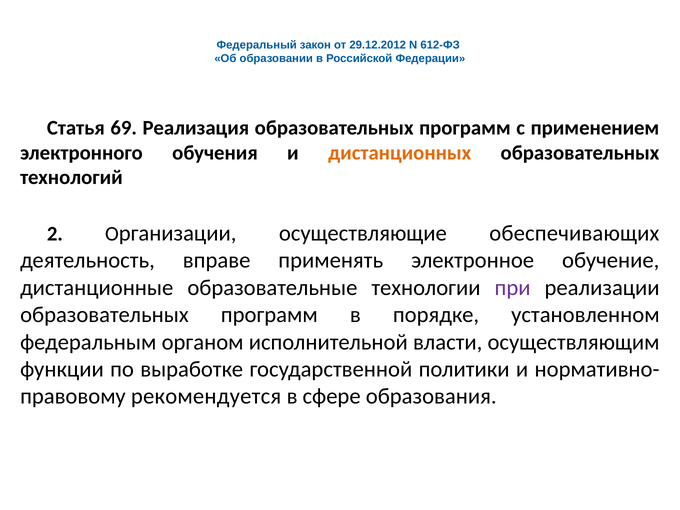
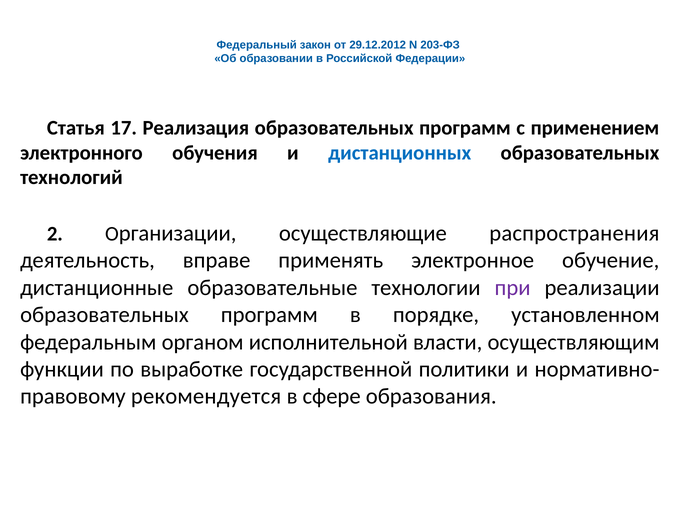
612-ФЗ: 612-ФЗ -> 203-ФЗ
69: 69 -> 17
дистанционных colour: orange -> blue
обеспечивающих: обеспечивающих -> распространения
